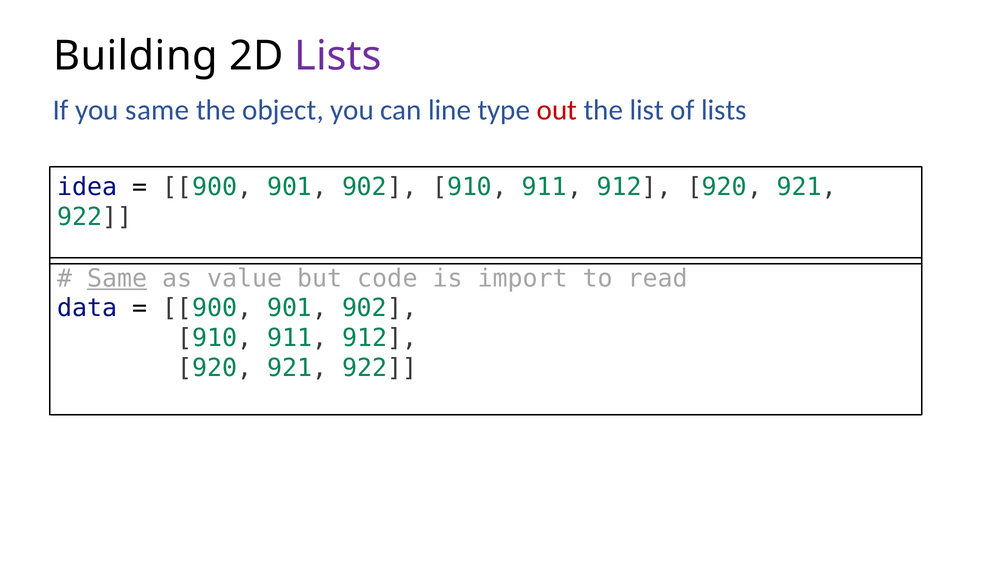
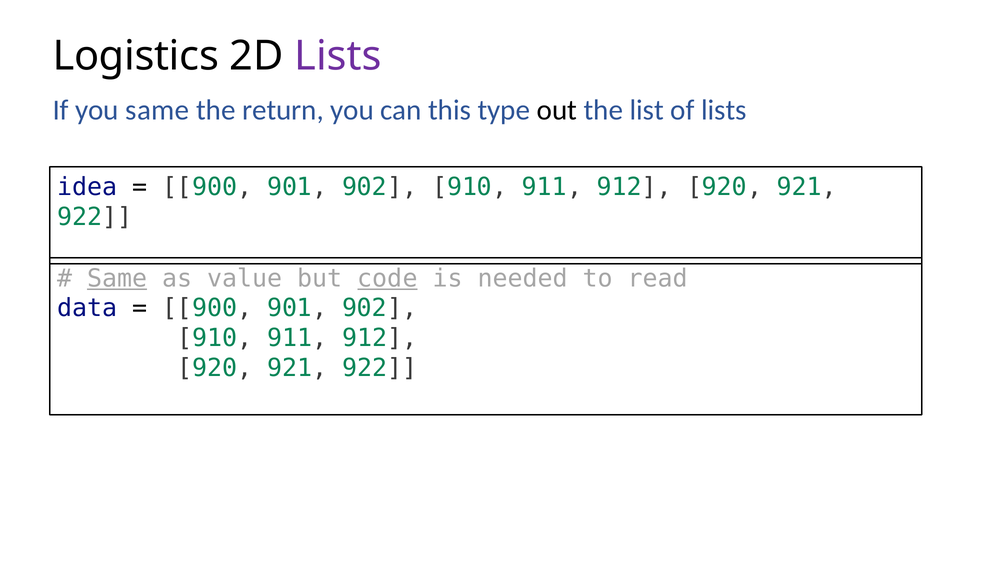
Building: Building -> Logistics
object: object -> return
line: line -> this
out colour: red -> black
code underline: none -> present
import: import -> needed
